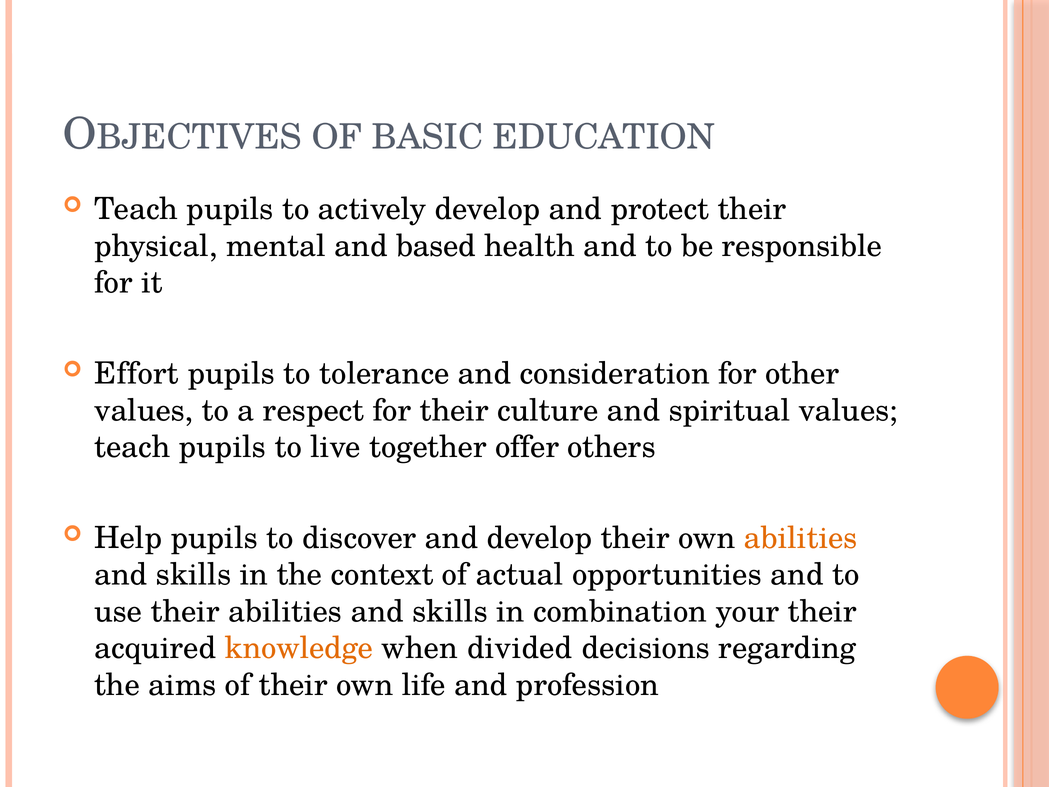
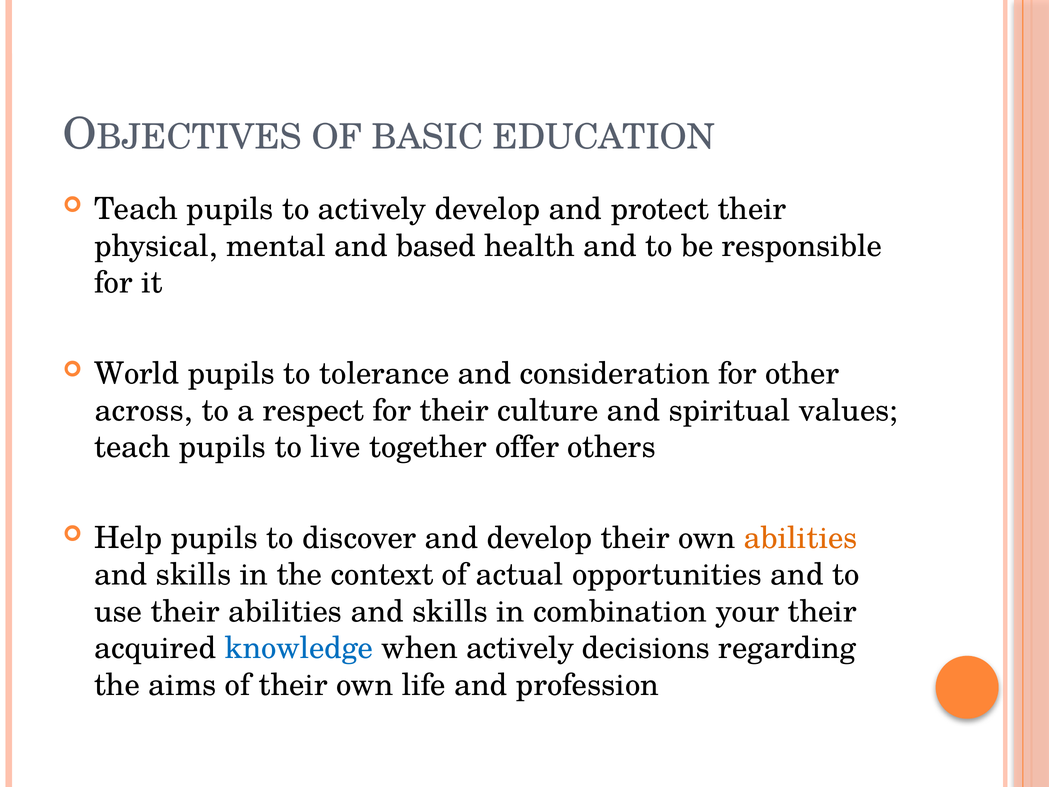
Effort: Effort -> World
values at (144, 410): values -> across
knowledge colour: orange -> blue
when divided: divided -> actively
